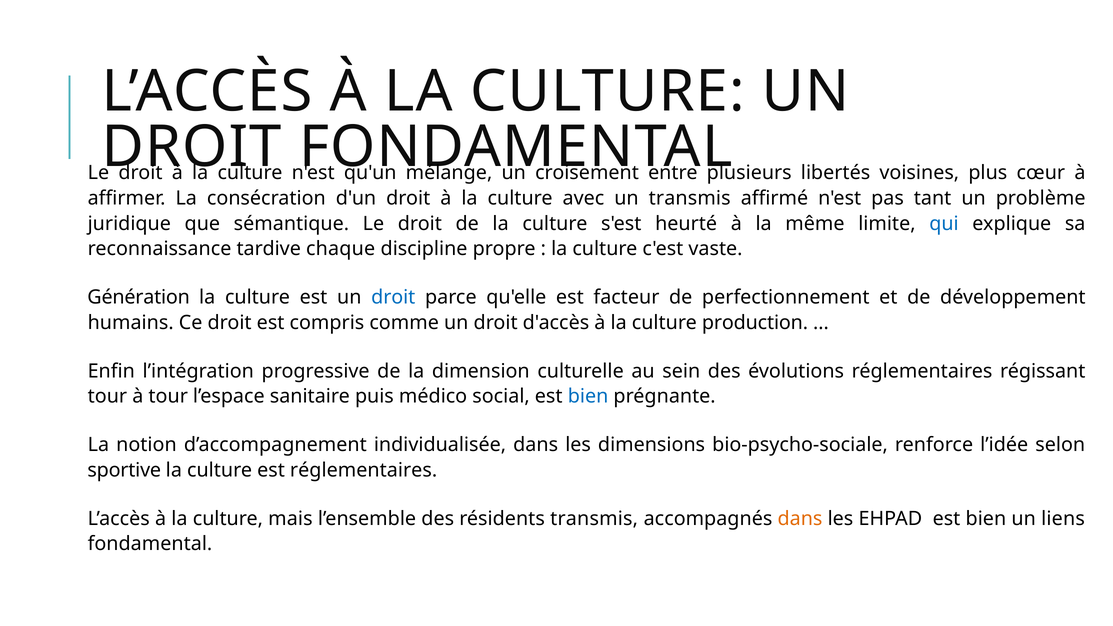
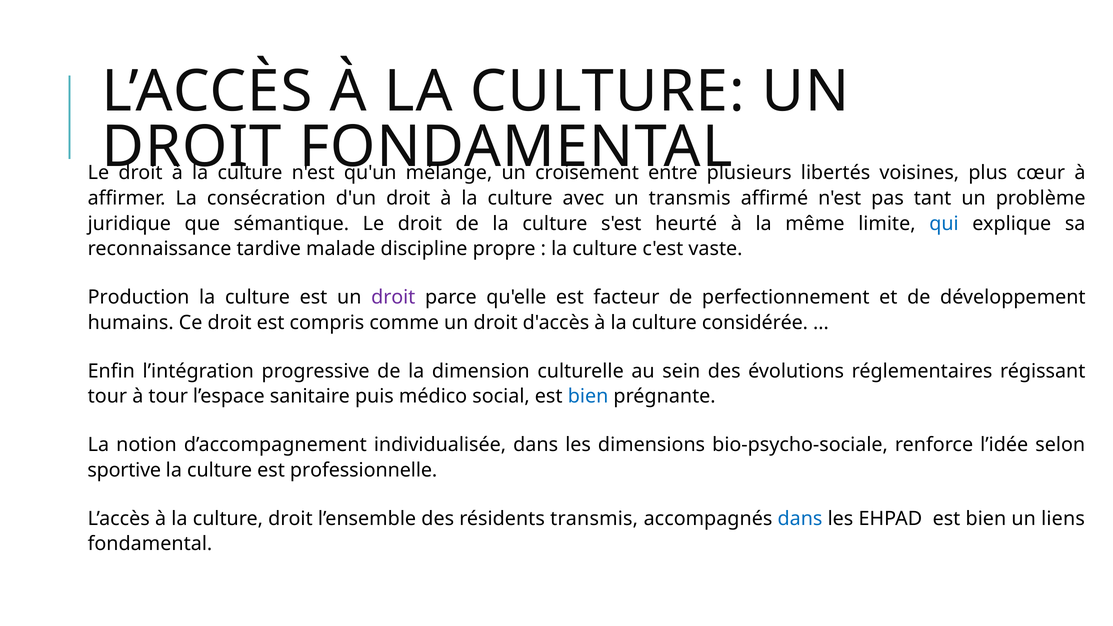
chaque: chaque -> malade
Génération: Génération -> Production
droit at (393, 297) colour: blue -> purple
production: production -> considérée
est réglementaires: réglementaires -> professionnelle
culture mais: mais -> droit
dans at (800, 519) colour: orange -> blue
